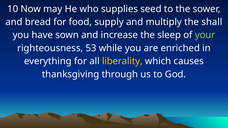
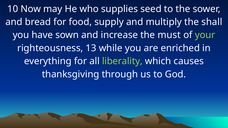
sleep: sleep -> must
53: 53 -> 13
liberality colour: yellow -> light green
